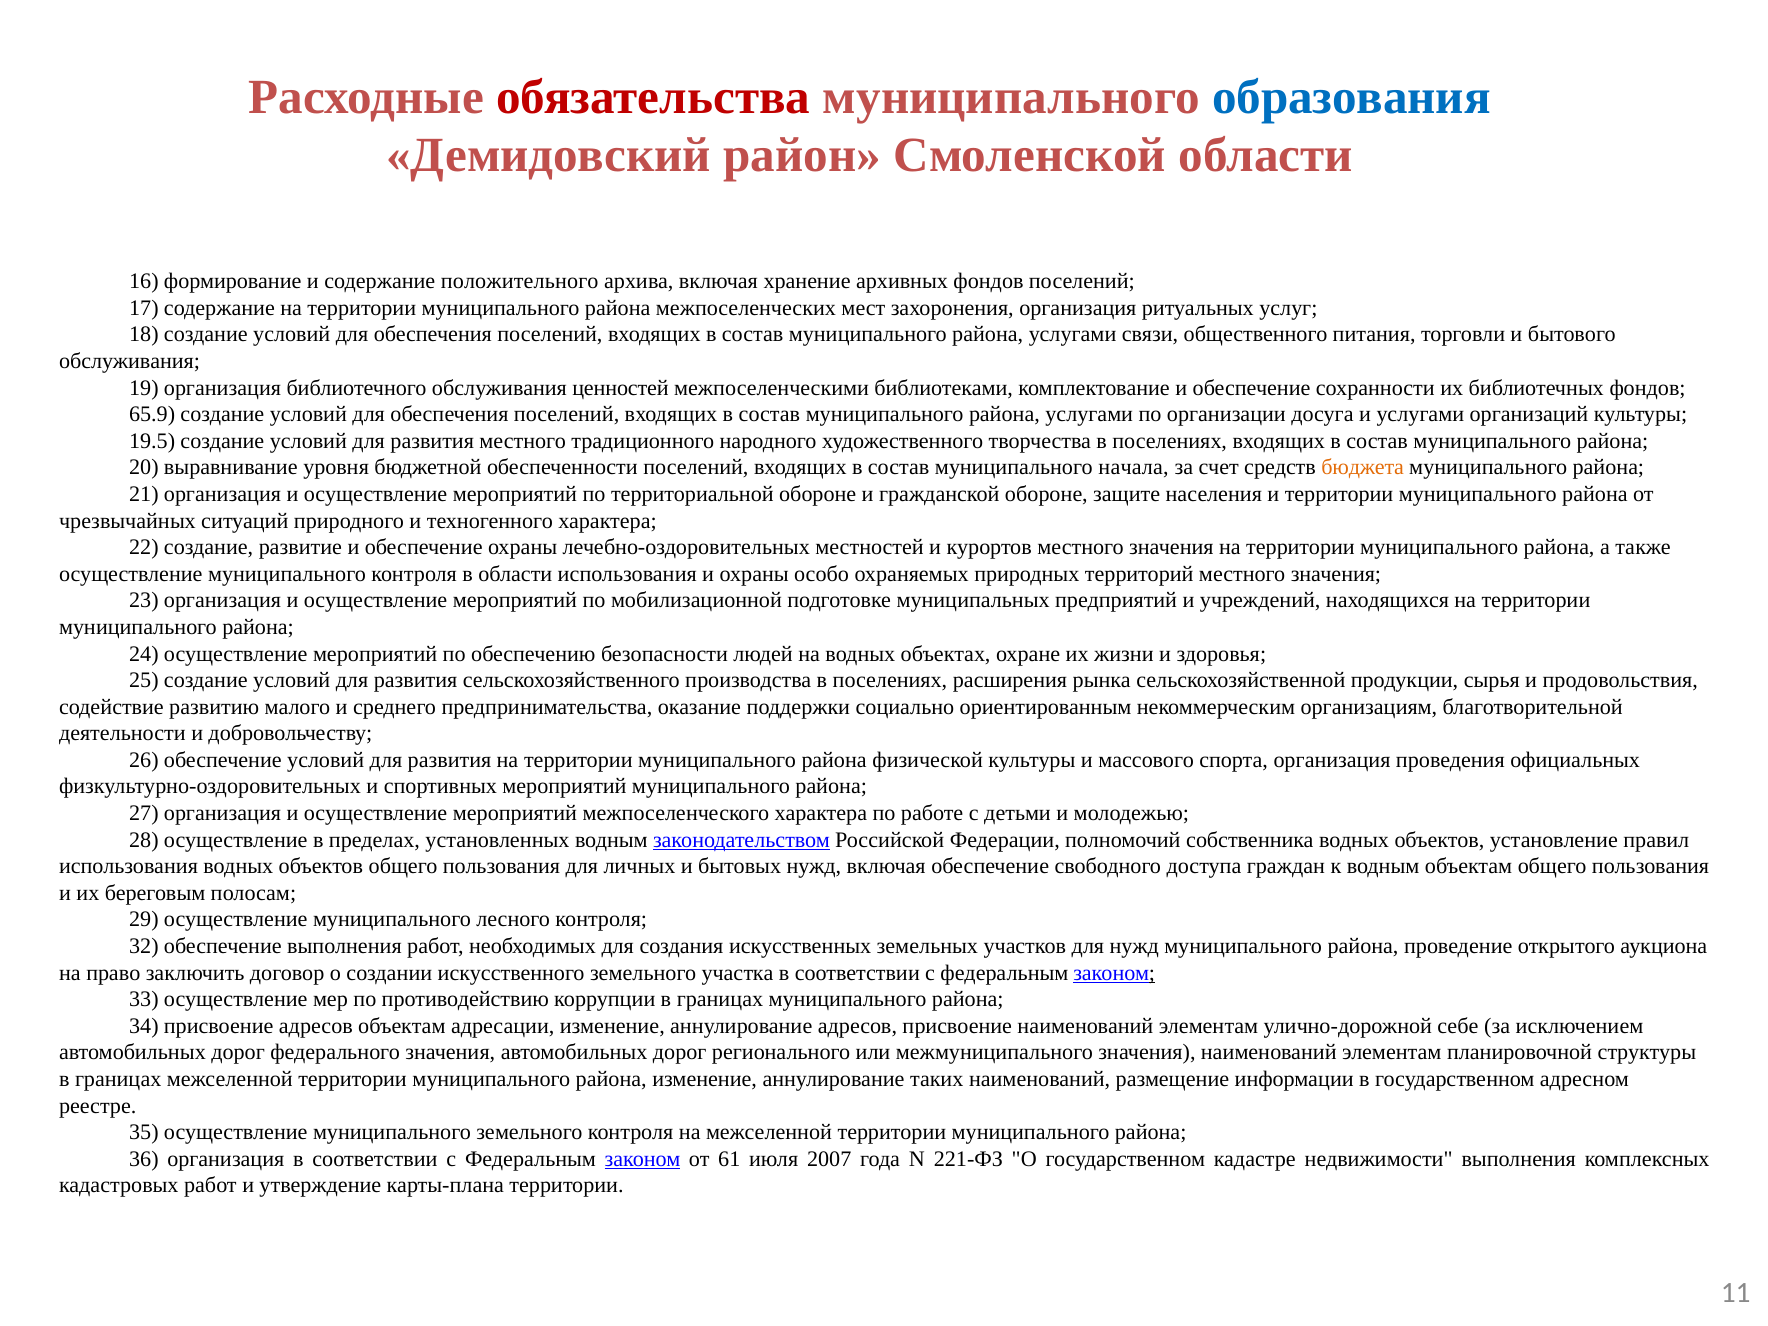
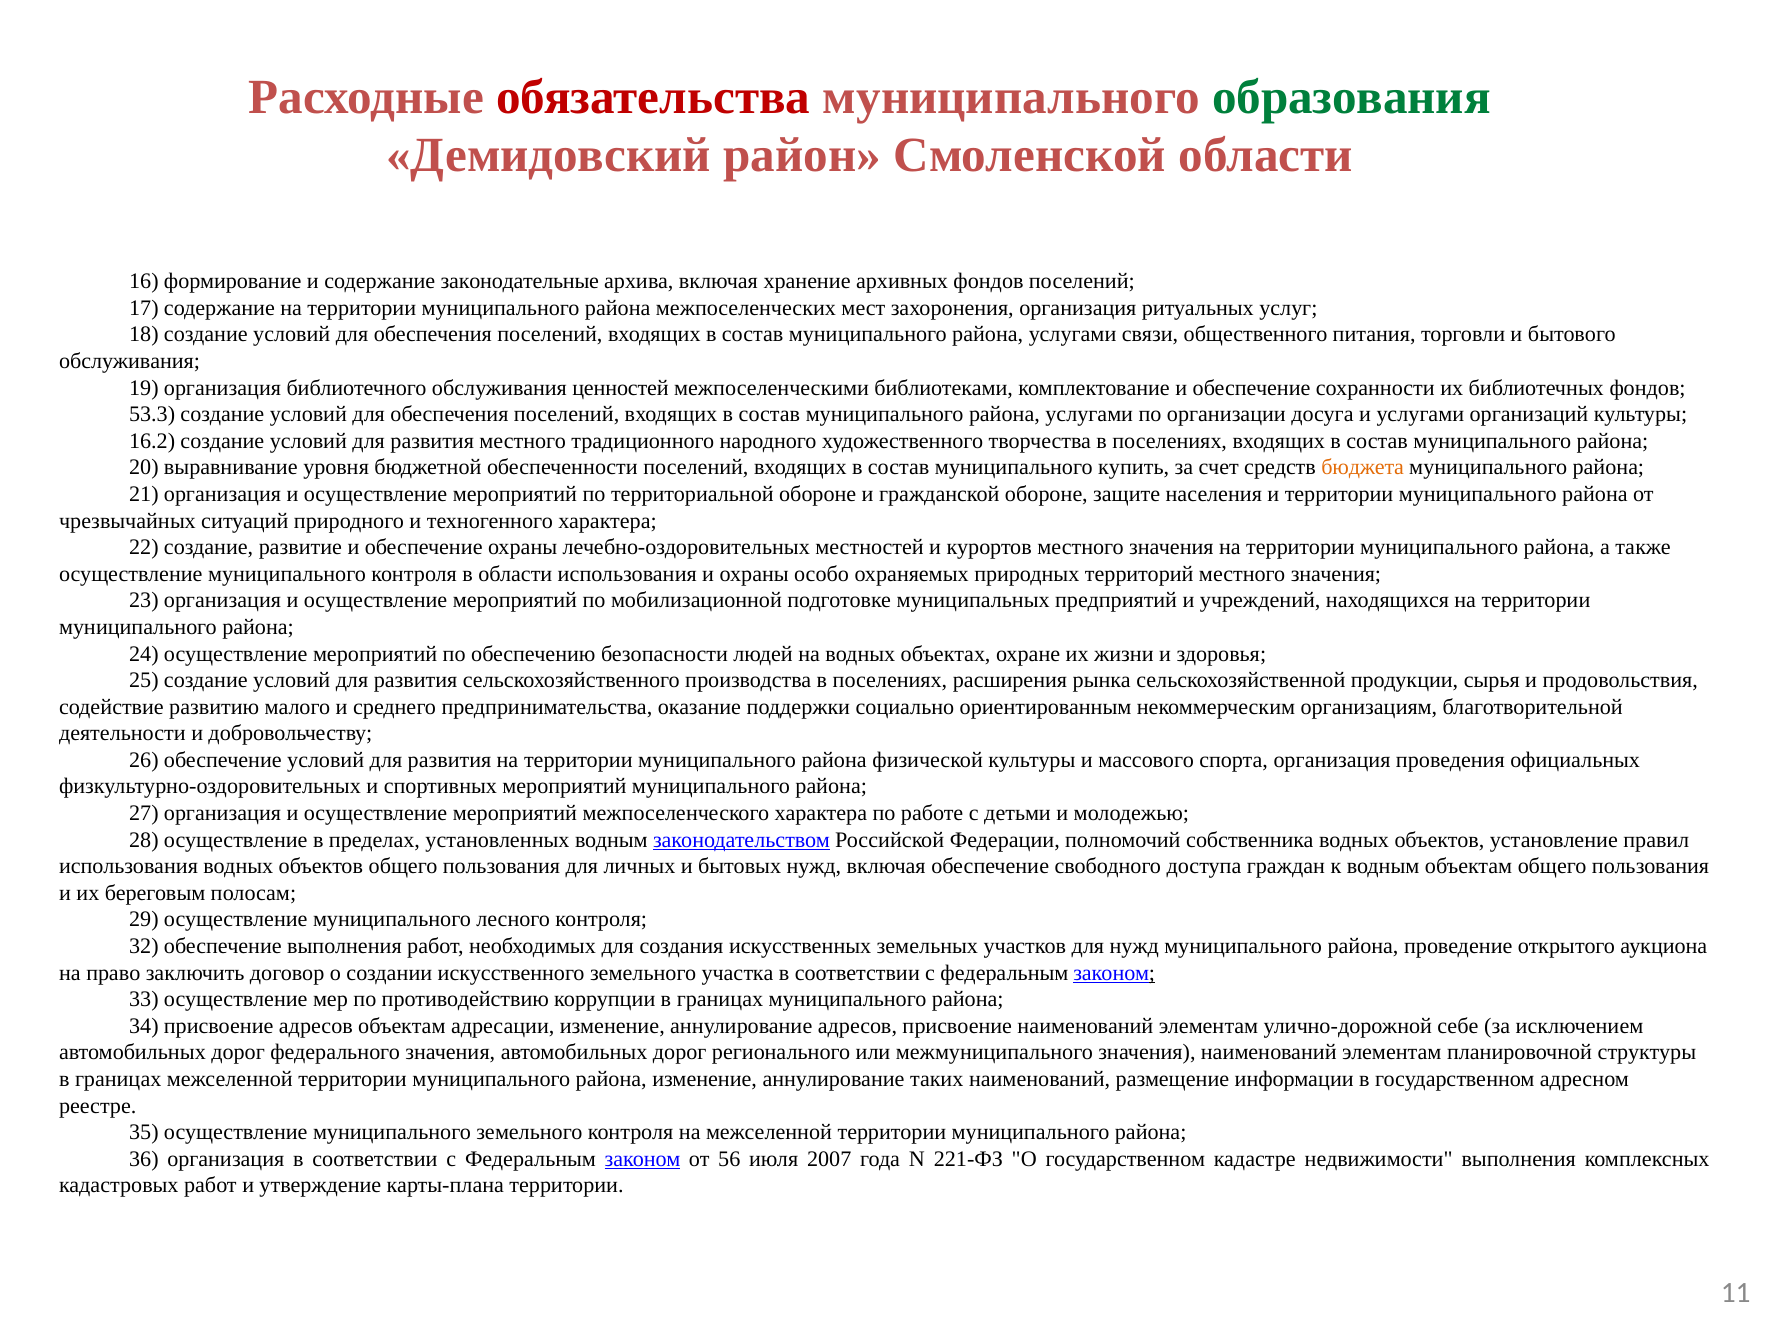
образования colour: blue -> green
положительного: положительного -> законодательные
65.9: 65.9 -> 53.3
19.5: 19.5 -> 16.2
начала: начала -> купить
61: 61 -> 56
